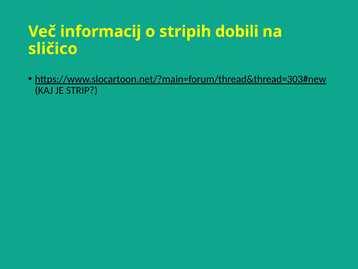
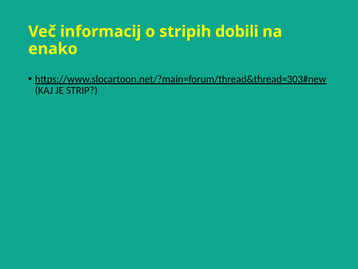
sličico: sličico -> enako
